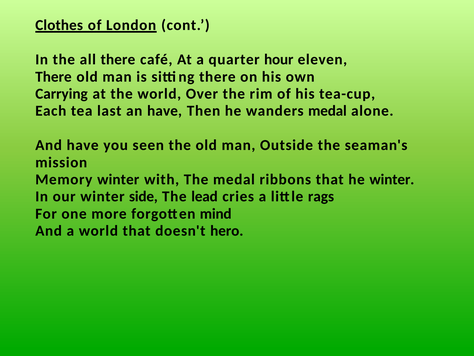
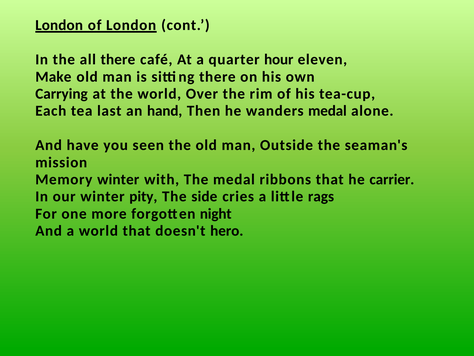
Clothes at (59, 25): Clothes -> London
There at (53, 77): There -> Make
an have: have -> hand
he winter: winter -> carrier
side: side -> pity
lead: lead -> side
mind: mind -> night
